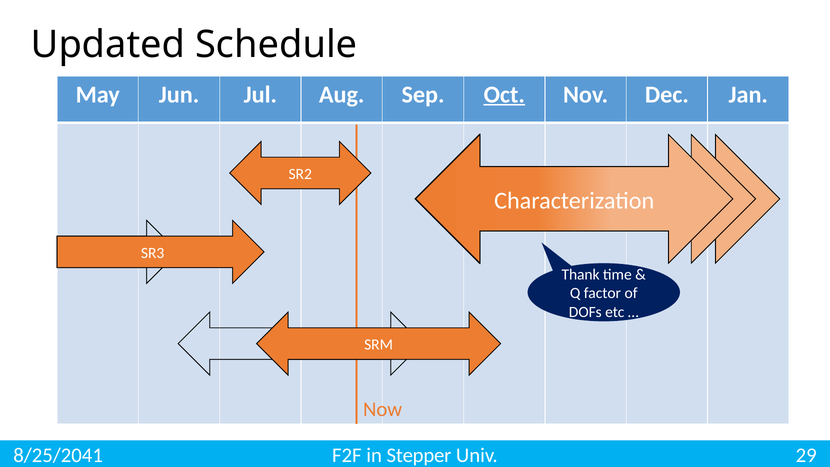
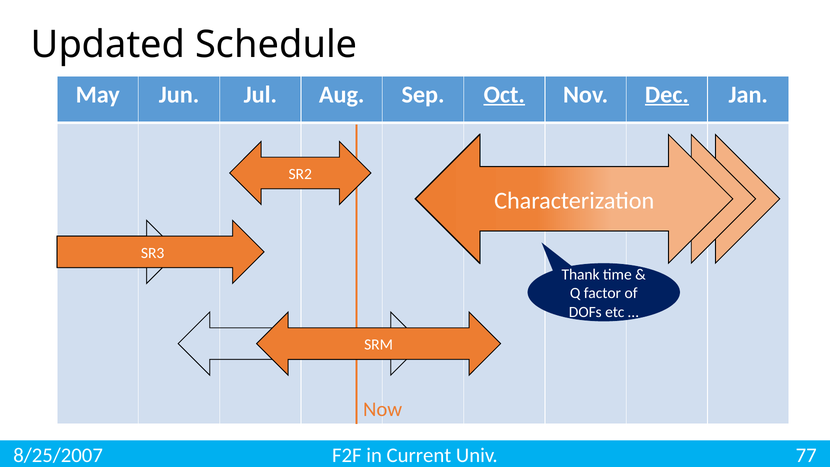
Dec underline: none -> present
Stepper: Stepper -> Current
29: 29 -> 77
8/25/2041: 8/25/2041 -> 8/25/2007
